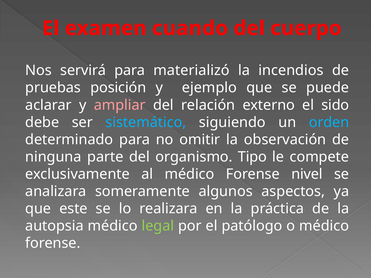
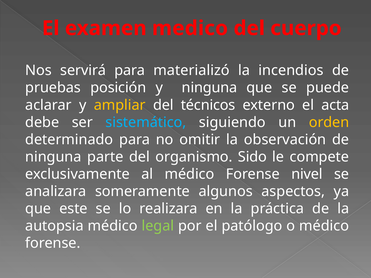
cuando: cuando -> medico
y ejemplo: ejemplo -> ninguna
ampliar colour: pink -> yellow
relación: relación -> técnicos
sido: sido -> acta
orden colour: light blue -> yellow
Tipo: Tipo -> Sido
